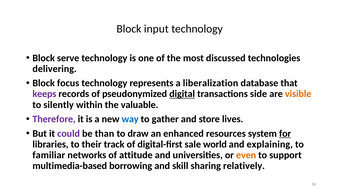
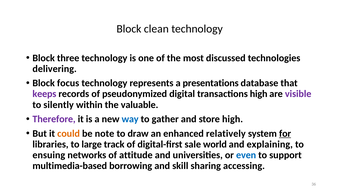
input: input -> clean
serve: serve -> three
liberalization: liberalization -> presentations
digital underline: present -> none
transactions side: side -> high
visible colour: orange -> purple
store lives: lives -> high
could colour: purple -> orange
than: than -> note
resources: resources -> relatively
their: their -> large
familiar: familiar -> ensuing
even colour: orange -> blue
relatively: relatively -> accessing
